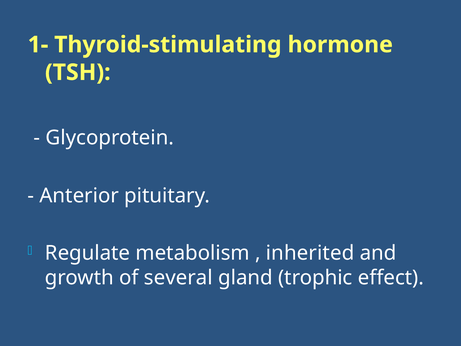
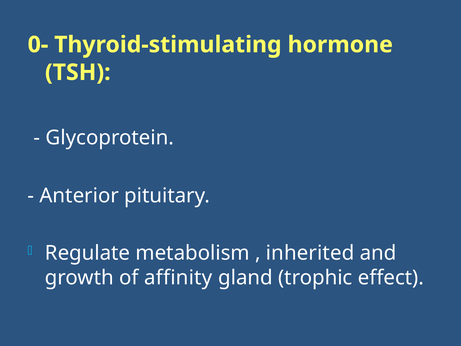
1-: 1- -> 0-
several: several -> affinity
